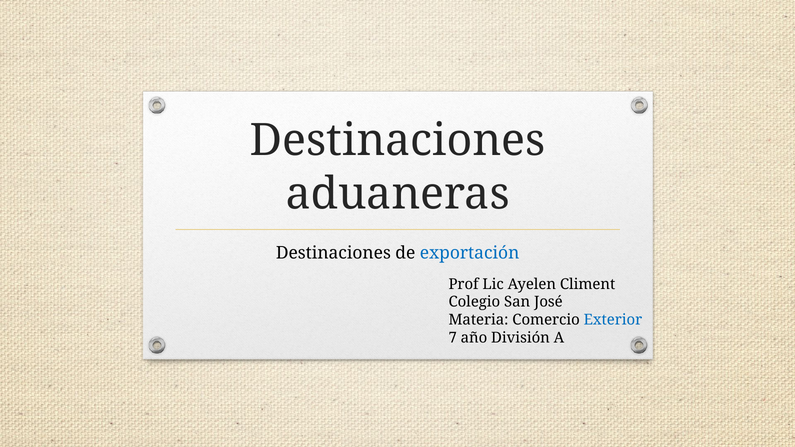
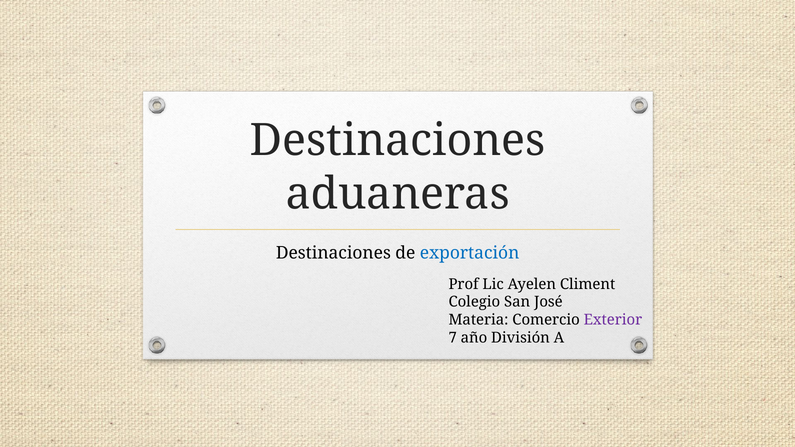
Exterior colour: blue -> purple
